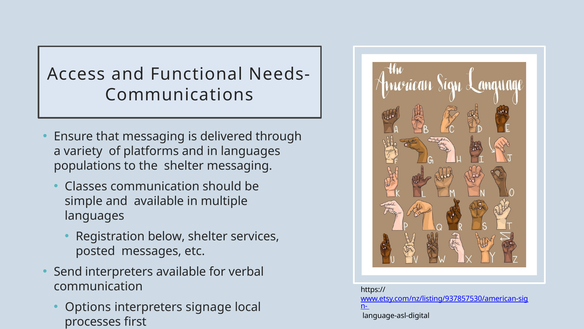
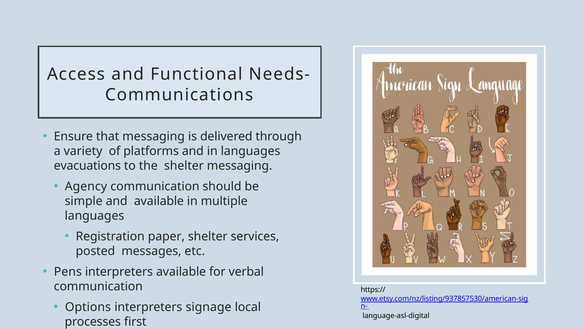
populations: populations -> evacuations
Classes: Classes -> Agency
below: below -> paper
Send: Send -> Pens
